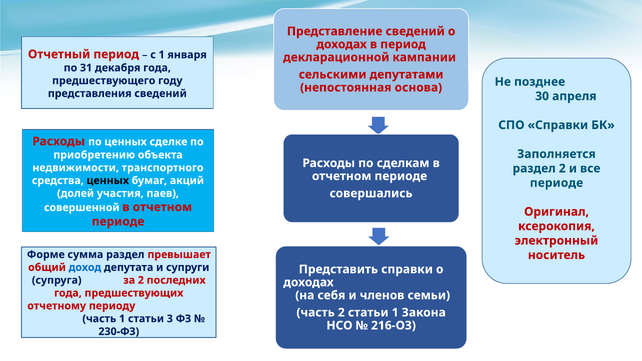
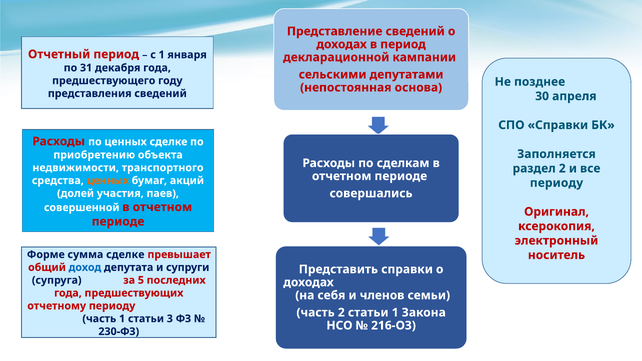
ценных at (108, 181) colour: black -> orange
периоде at (556, 183): периоде -> периоду
сумма раздел: раздел -> сделке
за 2: 2 -> 5
